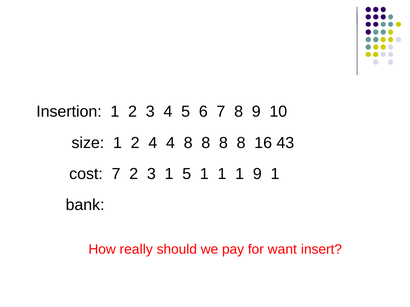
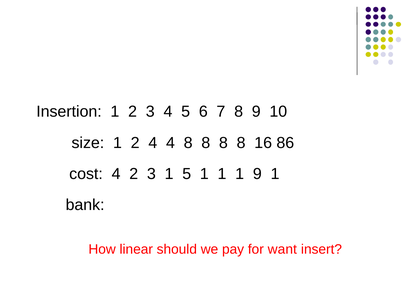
43: 43 -> 86
cost 7: 7 -> 4
really: really -> linear
